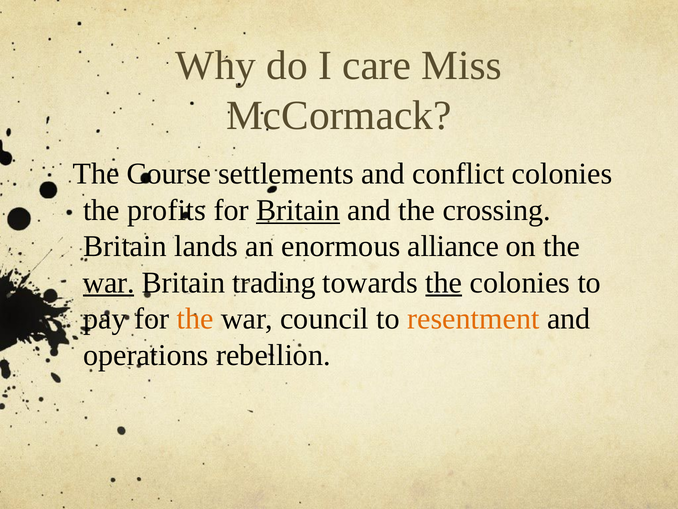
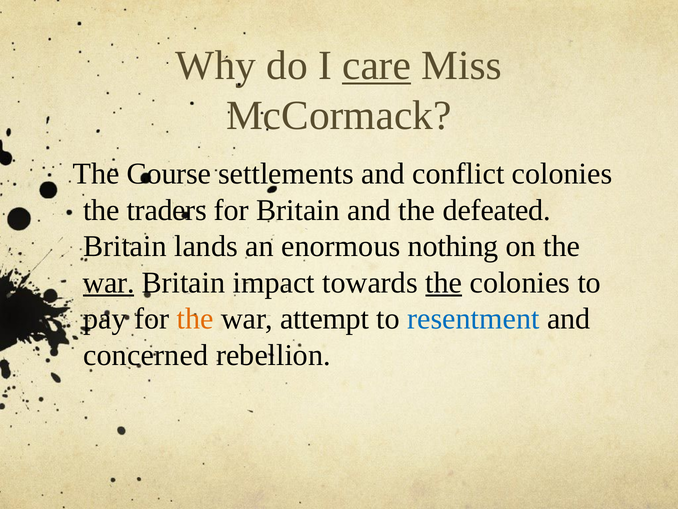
care underline: none -> present
profits: profits -> traders
Britain at (298, 210) underline: present -> none
crossing: crossing -> defeated
alliance: alliance -> nothing
trading: trading -> impact
council: council -> attempt
resentment colour: orange -> blue
operations: operations -> concerned
